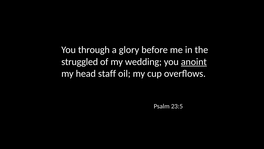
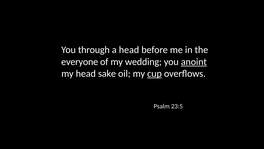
a glory: glory -> head
struggled: struggled -> everyone
staff: staff -> sake
cup underline: none -> present
